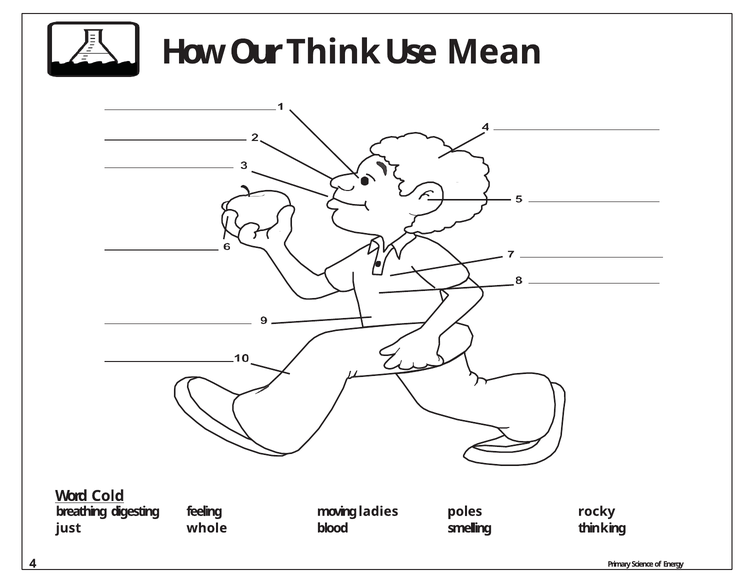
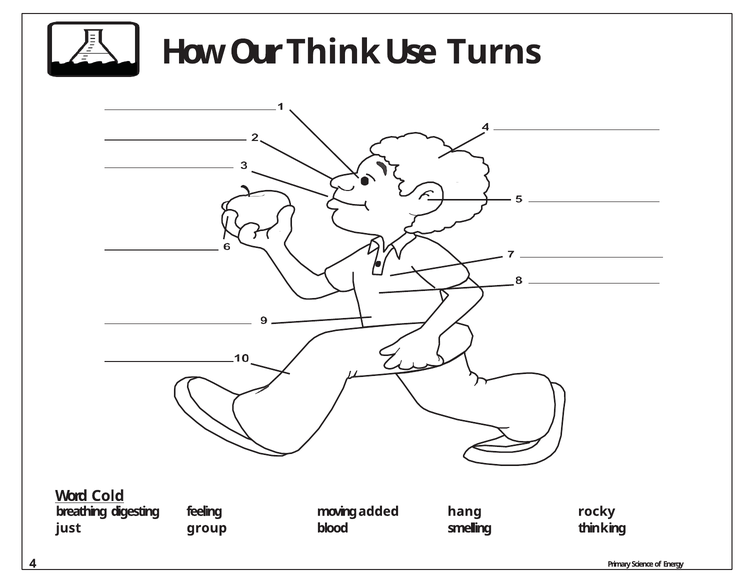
Mean: Mean -> Turns
ladies: ladies -> added
poles: poles -> hang
whole: whole -> group
